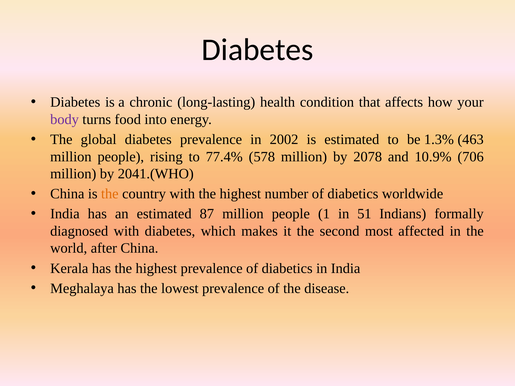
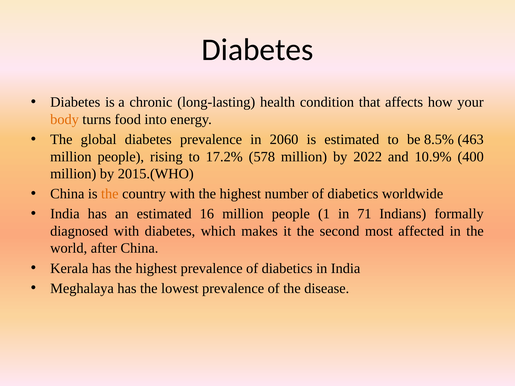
body colour: purple -> orange
2002: 2002 -> 2060
1.3%: 1.3% -> 8.5%
77.4%: 77.4% -> 17.2%
2078: 2078 -> 2022
706: 706 -> 400
2041.(WHO: 2041.(WHO -> 2015.(WHO
87: 87 -> 16
51: 51 -> 71
